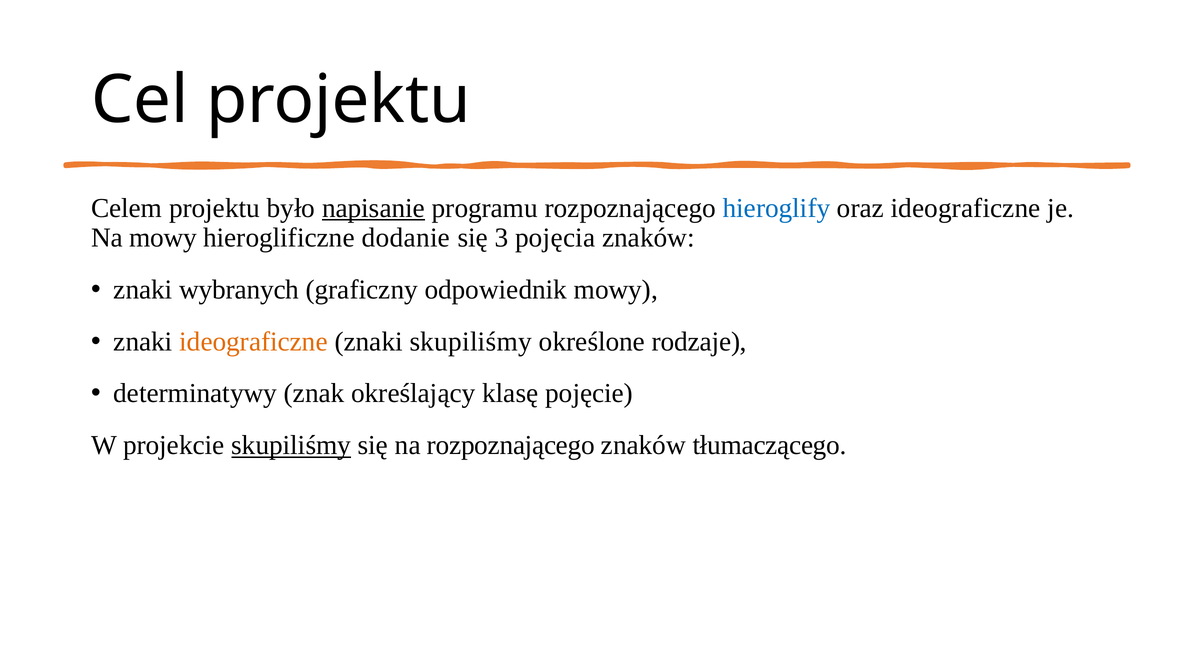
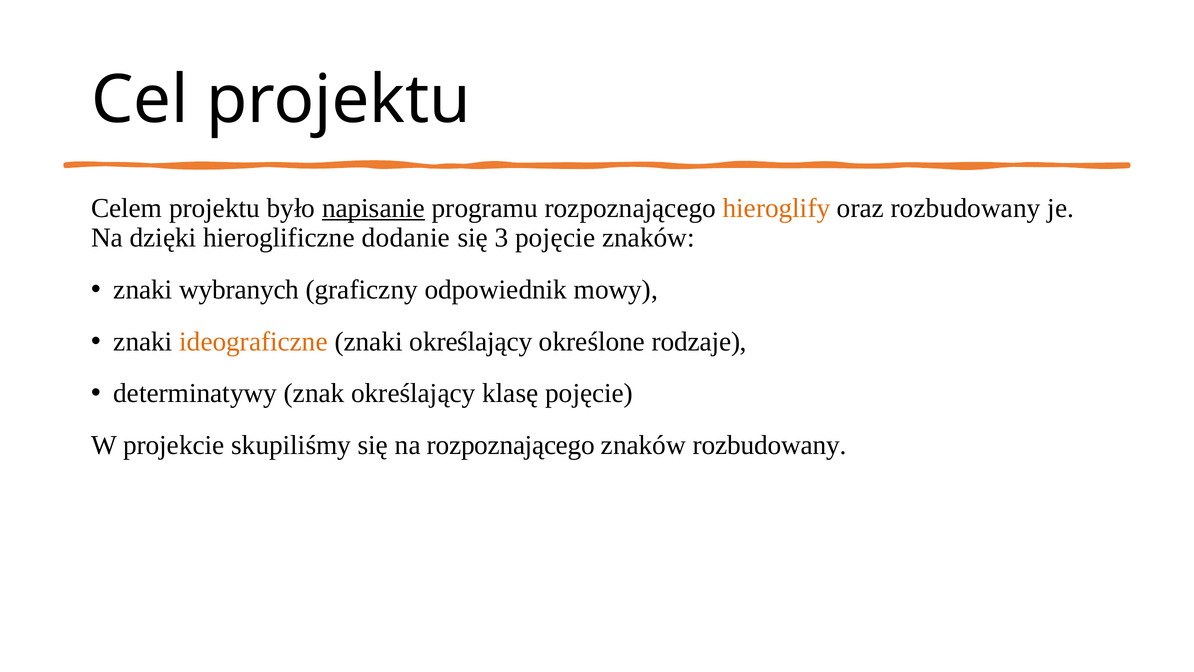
hieroglify colour: blue -> orange
oraz ideograficzne: ideograficzne -> rozbudowany
Na mowy: mowy -> dzięki
3 pojęcia: pojęcia -> pojęcie
znaki skupiliśmy: skupiliśmy -> określający
skupiliśmy at (291, 445) underline: present -> none
znaków tłumaczącego: tłumaczącego -> rozbudowany
